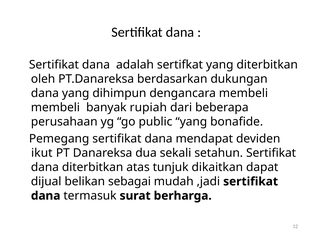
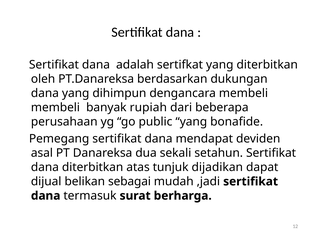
ikut: ikut -> asal
dikaitkan: dikaitkan -> dijadikan
